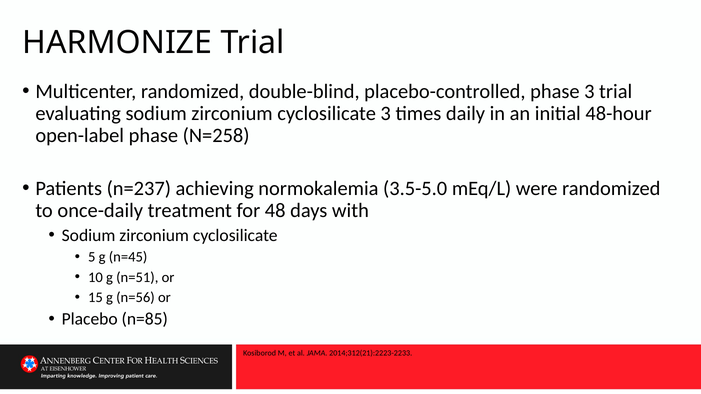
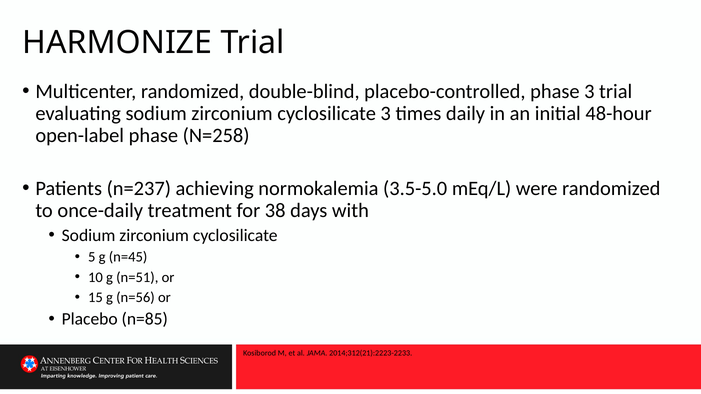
48: 48 -> 38
